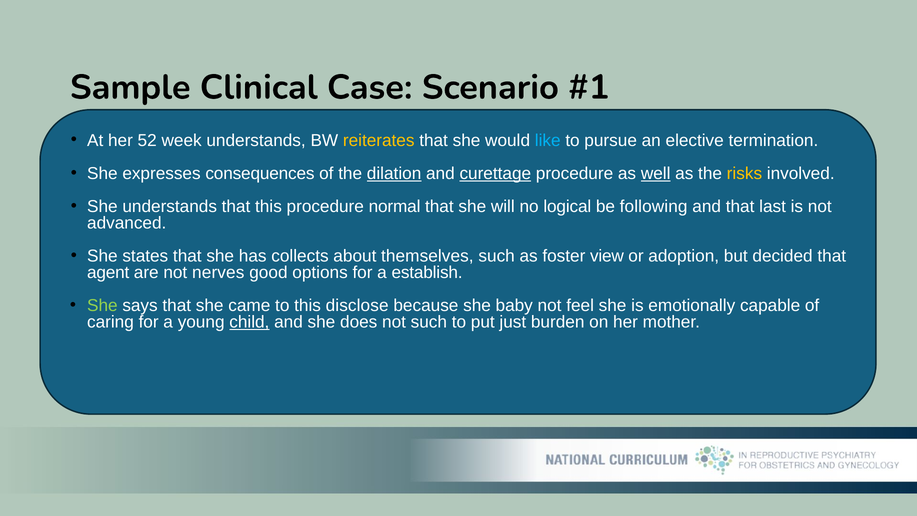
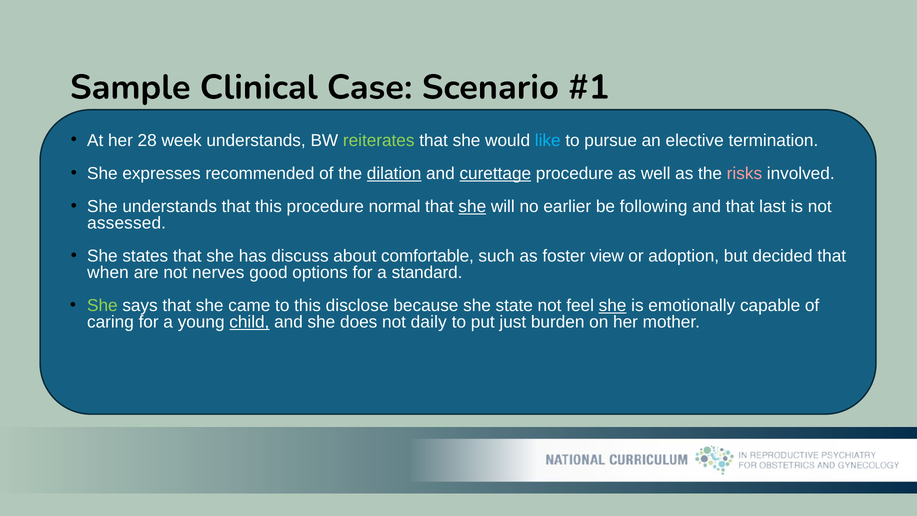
52: 52 -> 28
reiterates colour: yellow -> light green
consequences: consequences -> recommended
well underline: present -> none
risks colour: yellow -> pink
she at (472, 206) underline: none -> present
logical: logical -> earlier
advanced: advanced -> assessed
collects: collects -> discuss
themselves: themselves -> comfortable
agent: agent -> when
establish: establish -> standard
baby: baby -> state
she at (613, 305) underline: none -> present
not such: such -> daily
